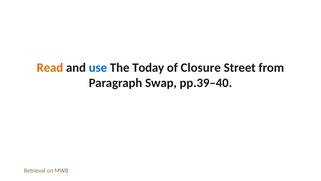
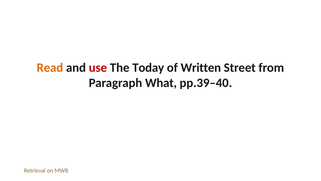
use colour: blue -> red
Closure: Closure -> Written
Swap: Swap -> What
